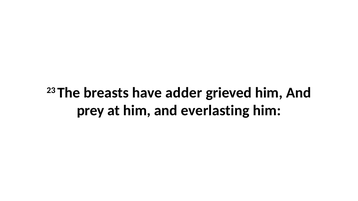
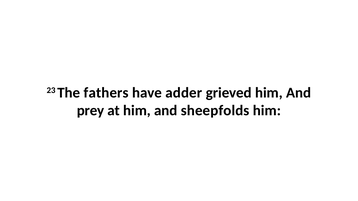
breasts: breasts -> fathers
everlasting: everlasting -> sheepfolds
